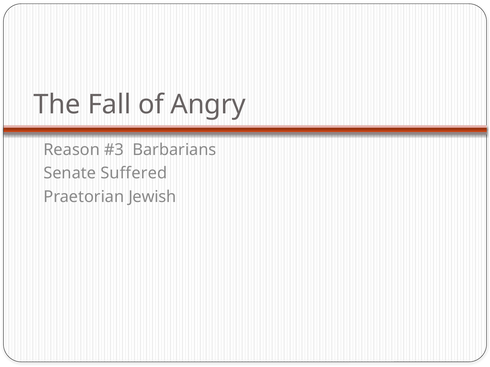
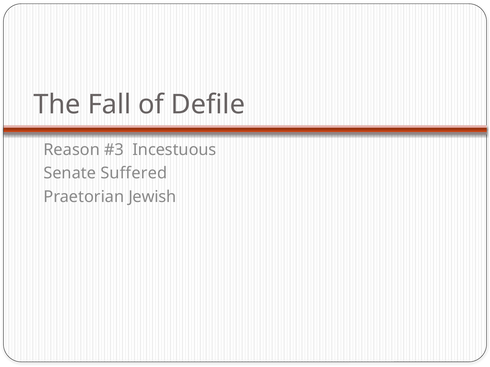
Angry: Angry -> Defile
Barbarians: Barbarians -> Incestuous
